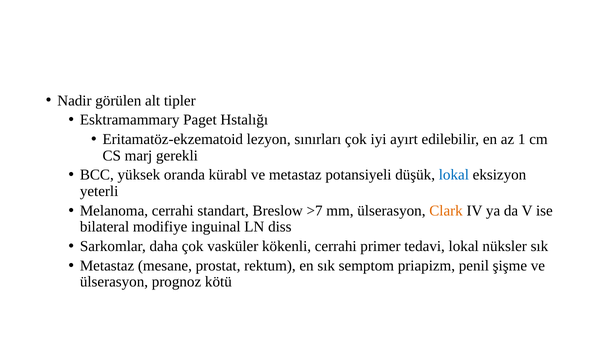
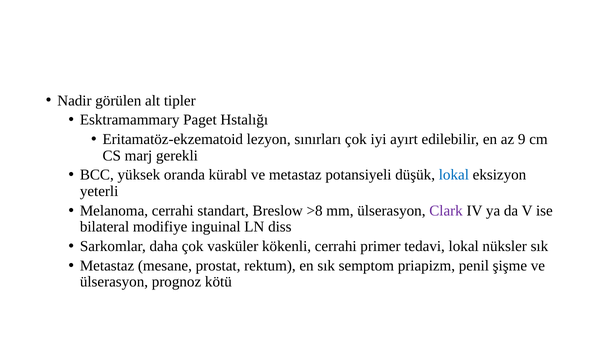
1: 1 -> 9
>7: >7 -> >8
Clark colour: orange -> purple
